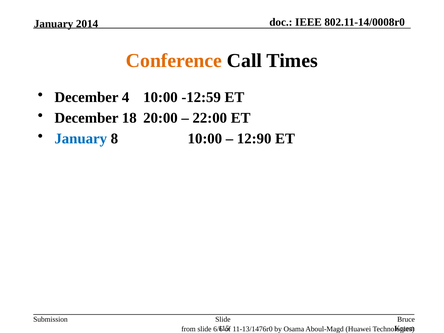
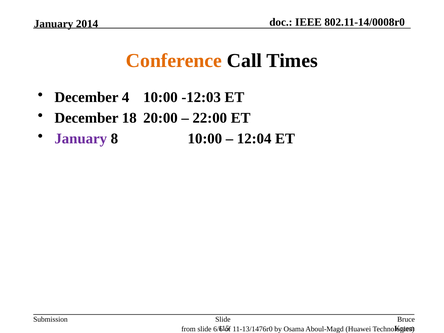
-12:59: -12:59 -> -12:03
January at (81, 139) colour: blue -> purple
12:90: 12:90 -> 12:04
